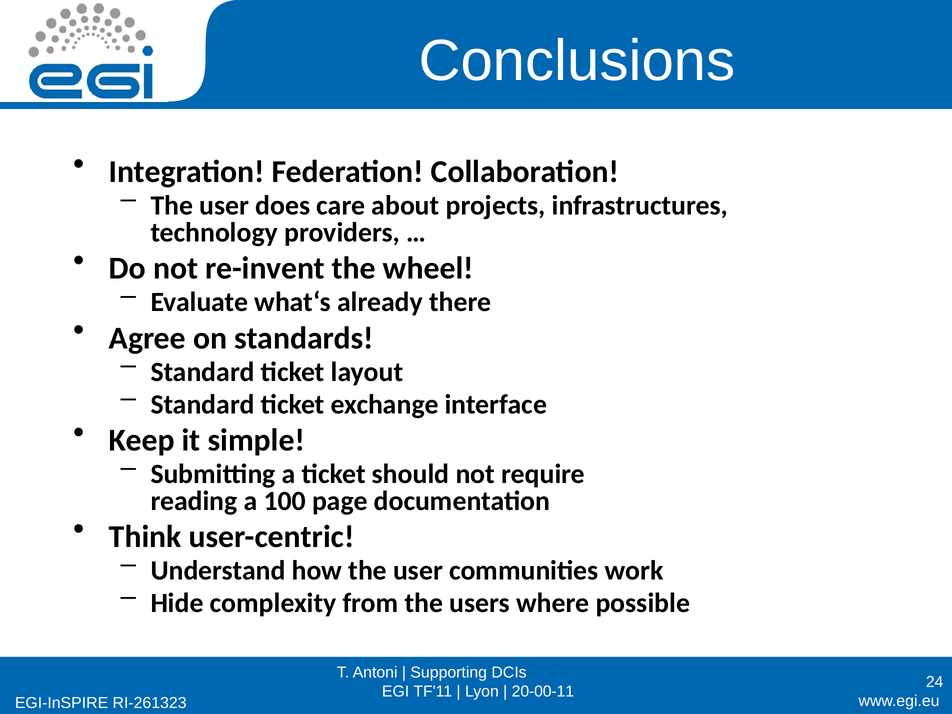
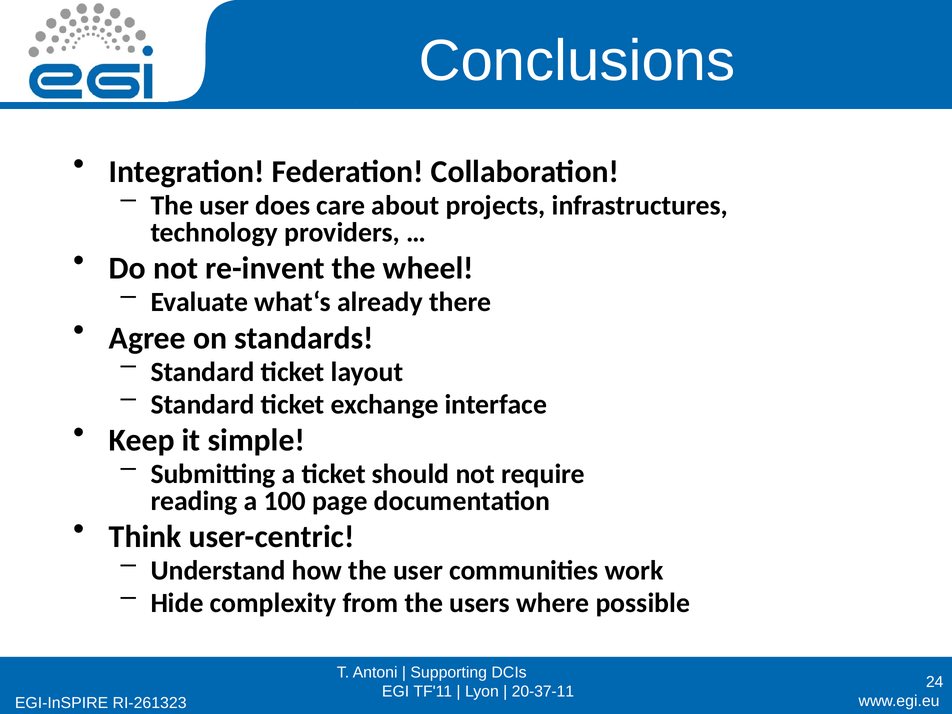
20-00-11: 20-00-11 -> 20-37-11
